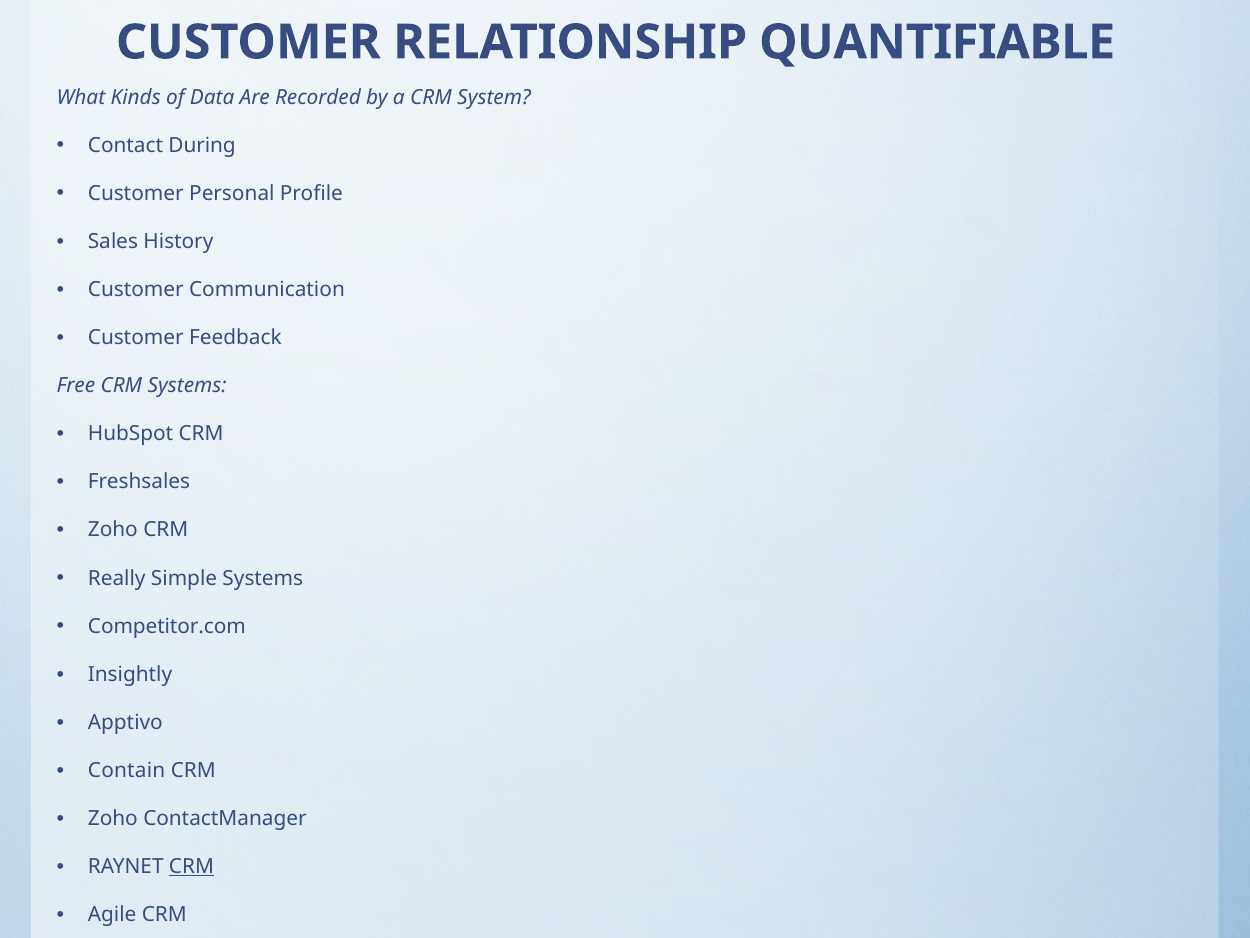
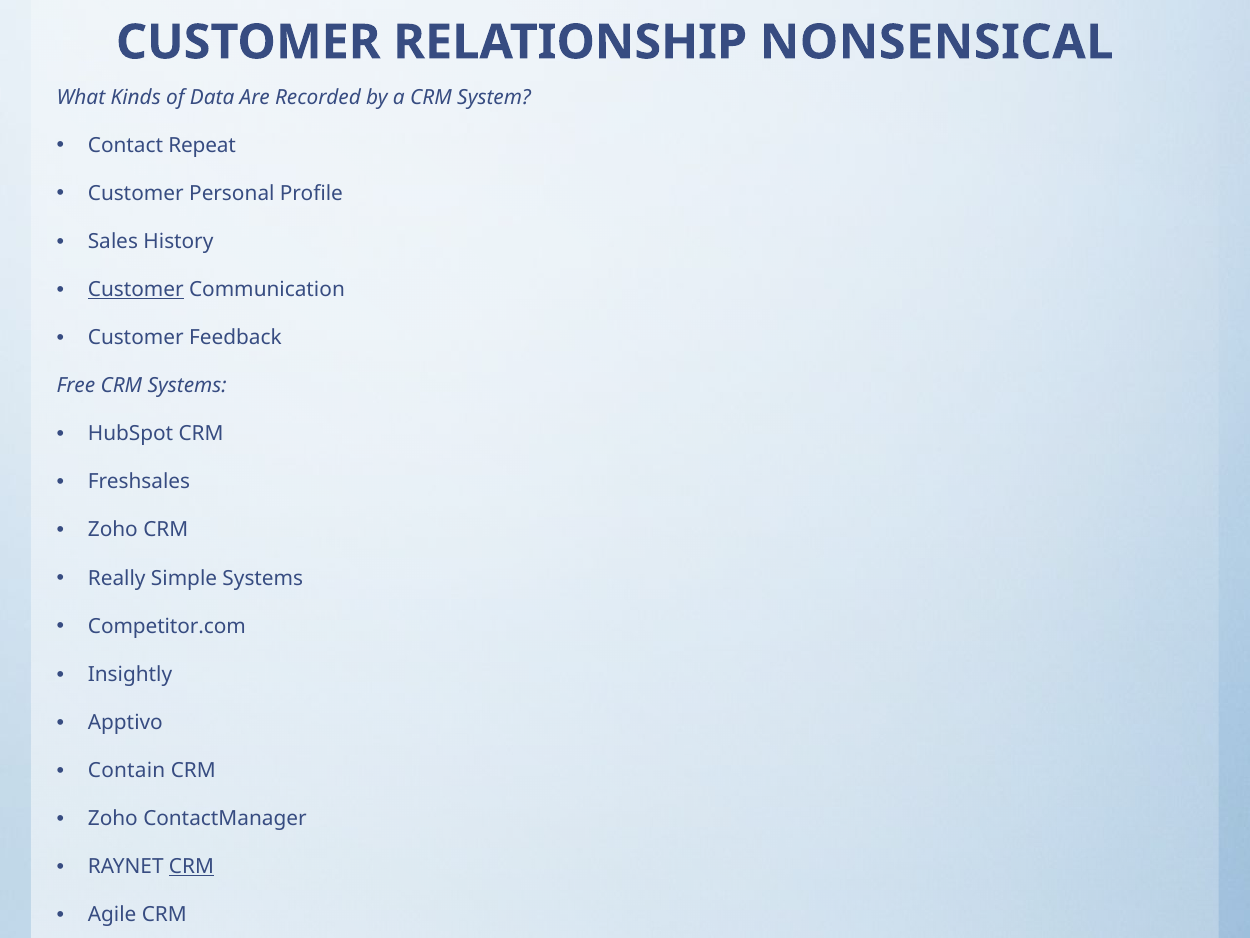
QUANTIFIABLE: QUANTIFIABLE -> NONSENSICAL
During: During -> Repeat
Customer at (136, 289) underline: none -> present
